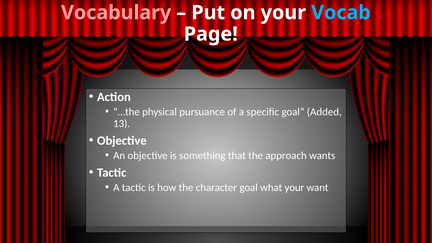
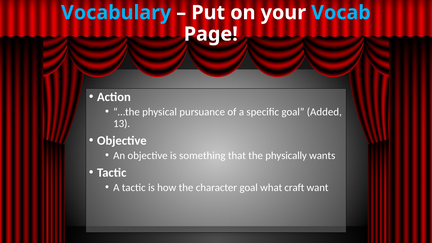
Vocabulary colour: pink -> light blue
approach: approach -> physically
what your: your -> craft
